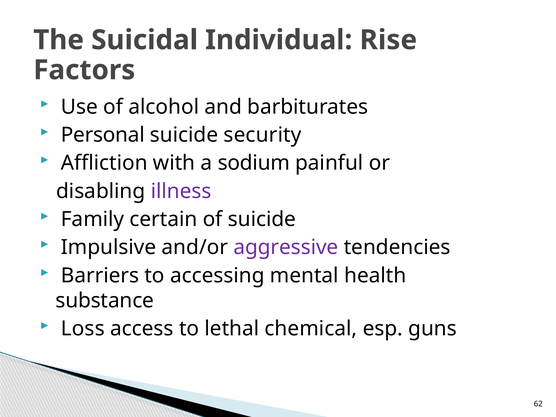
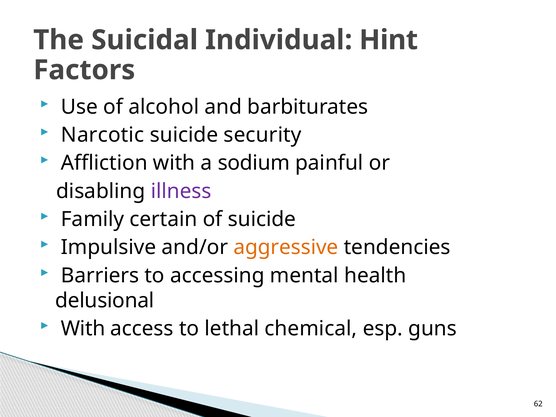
Rise: Rise -> Hint
Personal: Personal -> Narcotic
aggressive colour: purple -> orange
substance: substance -> delusional
Loss at (83, 329): Loss -> With
